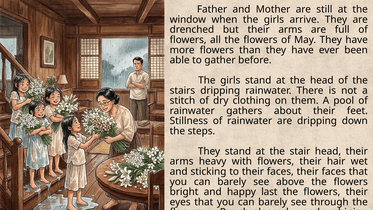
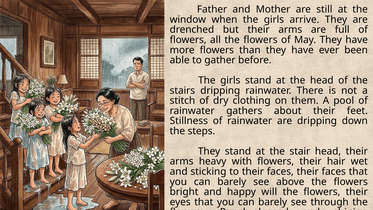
last: last -> will
